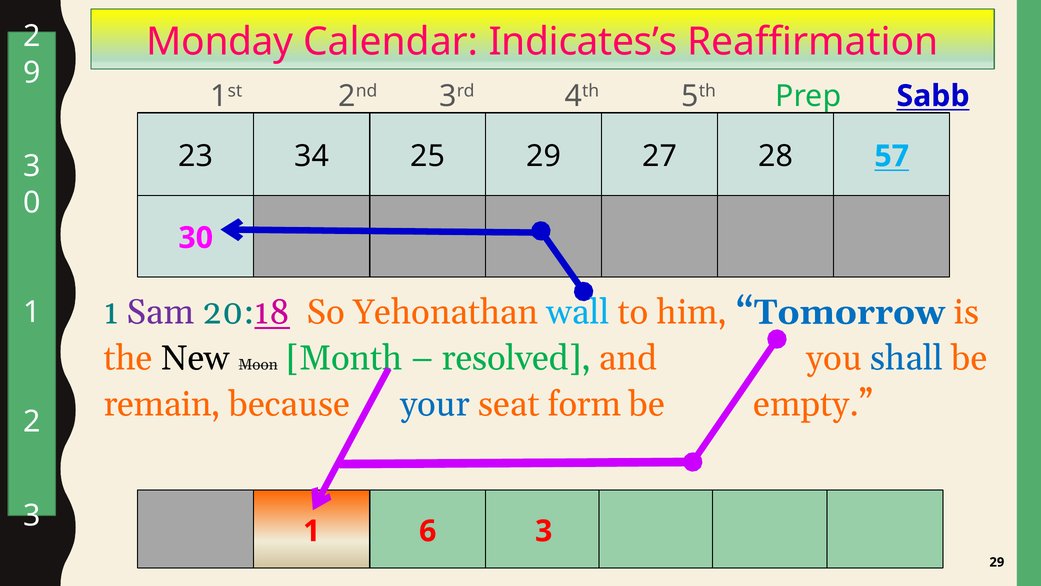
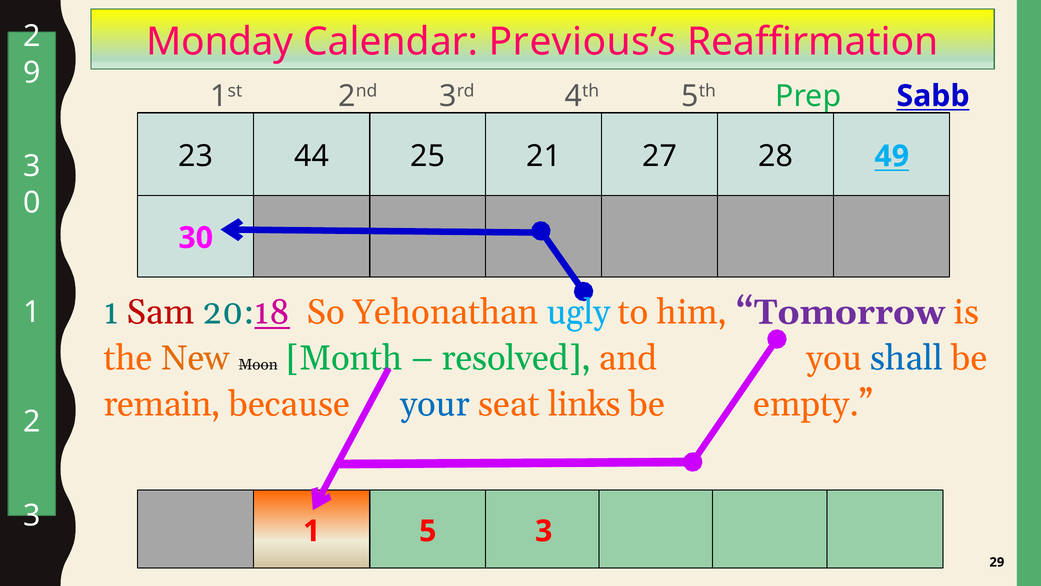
Indicates’s: Indicates’s -> Previous’s
34: 34 -> 44
25 29: 29 -> 21
57: 57 -> 49
Sam colour: purple -> red
wall: wall -> ugly
Tomorrow colour: blue -> purple
New colour: black -> orange
form: form -> links
6: 6 -> 5
